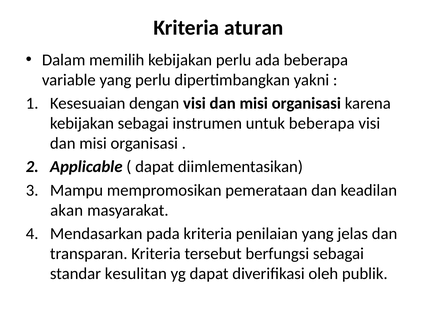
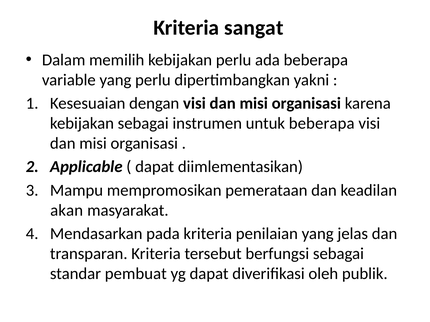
aturan: aturan -> sangat
kesulitan: kesulitan -> pembuat
